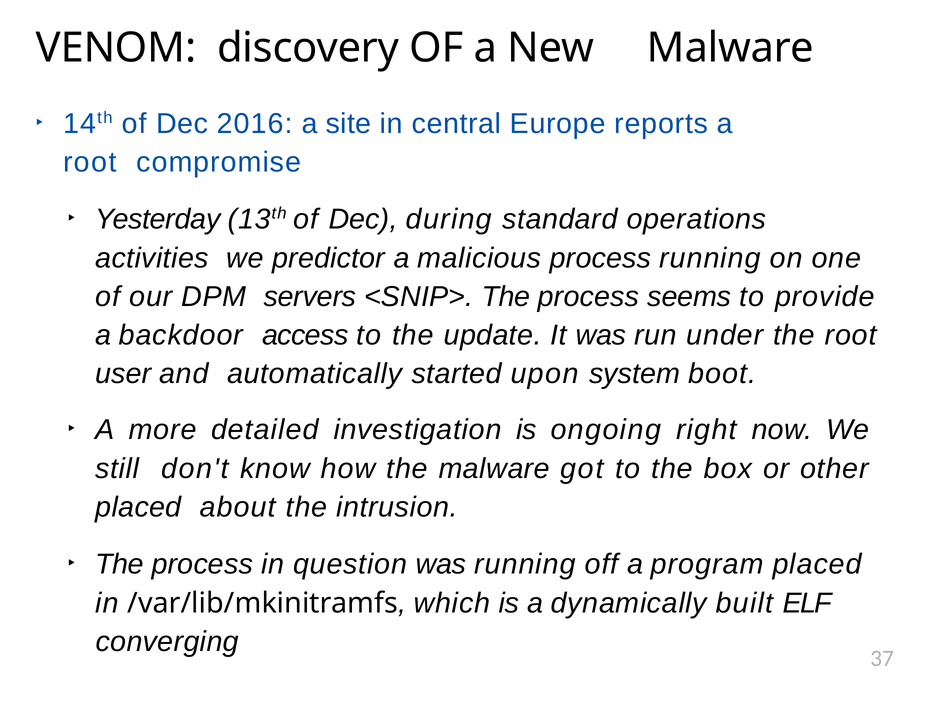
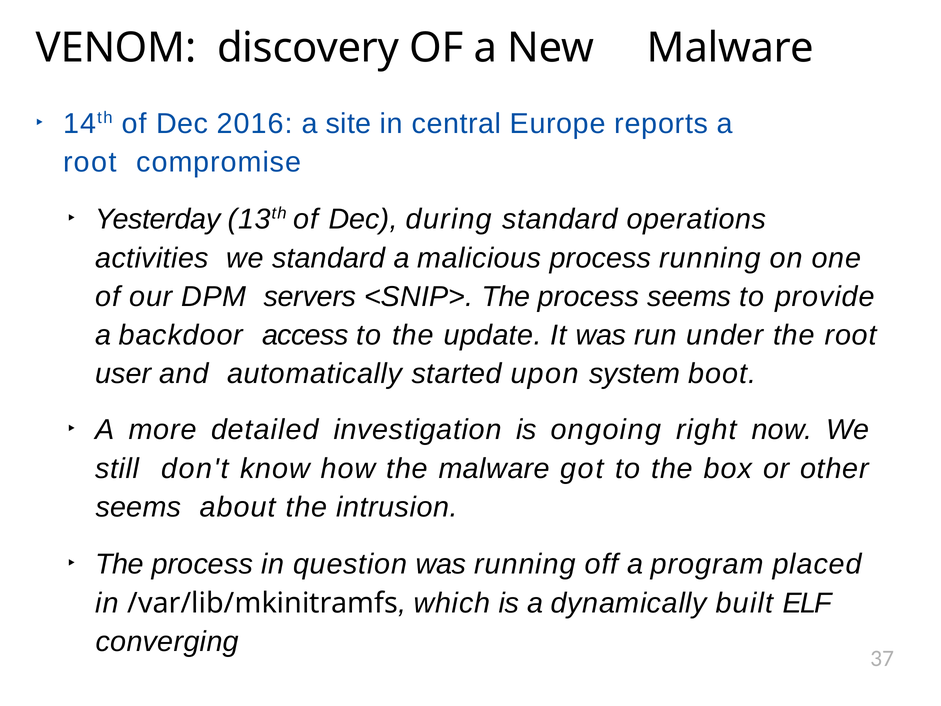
we predictor: predictor -> standard
placed at (138, 507): placed -> seems
